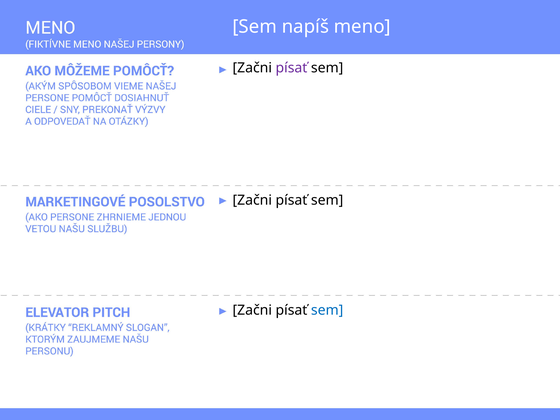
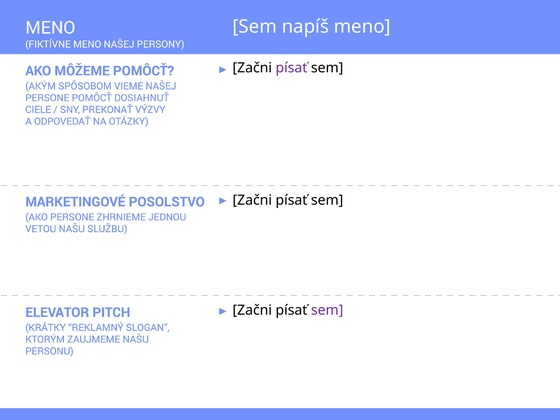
sem at (327, 310) colour: blue -> purple
